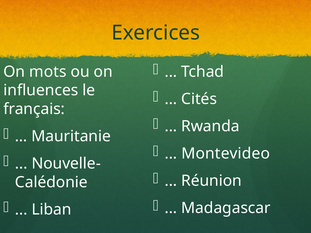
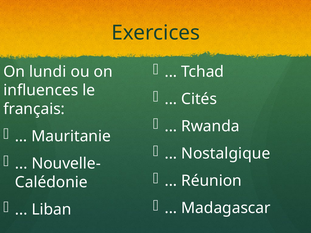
mots: mots -> lundi
Montevideo: Montevideo -> Nostalgique
